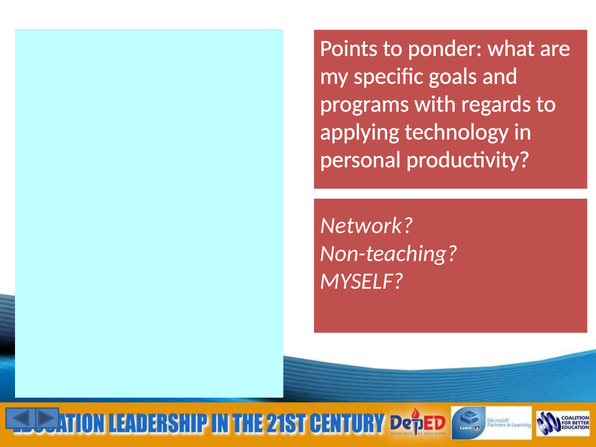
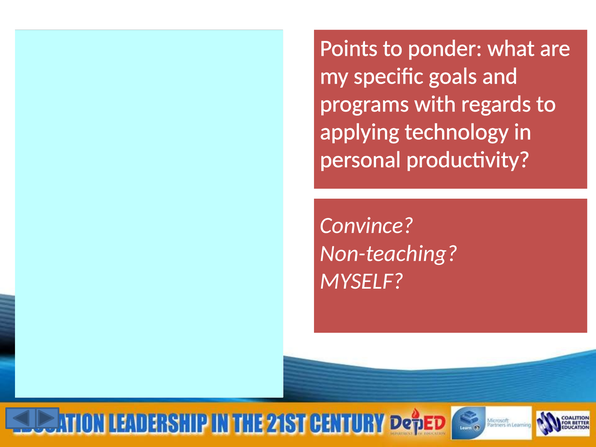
Network: Network -> Convince
